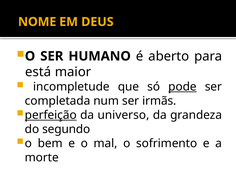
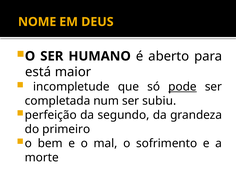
irmãs: irmãs -> subiu
perfeição underline: present -> none
universo: universo -> segundo
segundo: segundo -> primeiro
